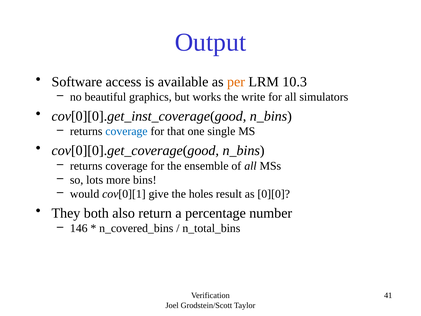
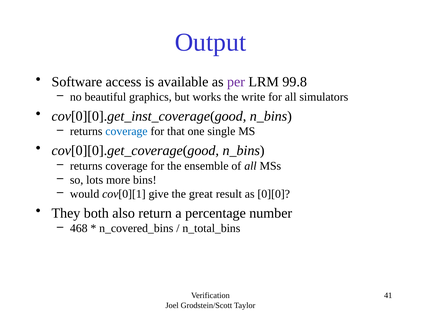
per colour: orange -> purple
10.3: 10.3 -> 99.8
holes: holes -> great
146: 146 -> 468
